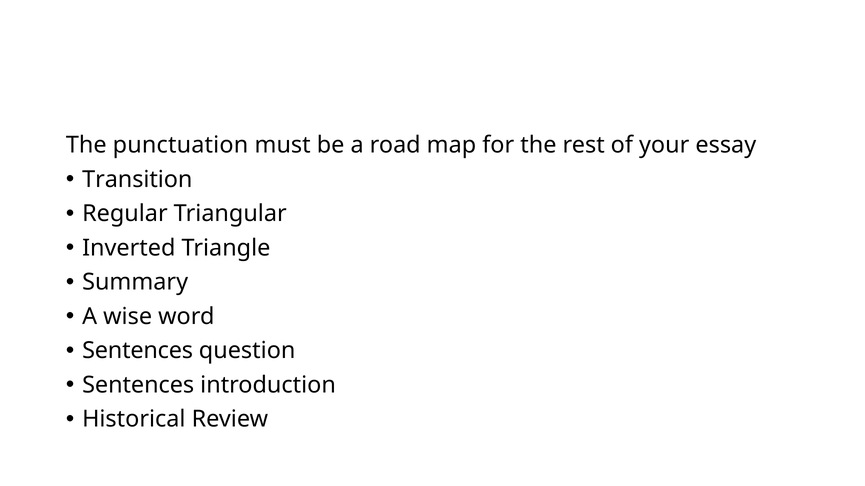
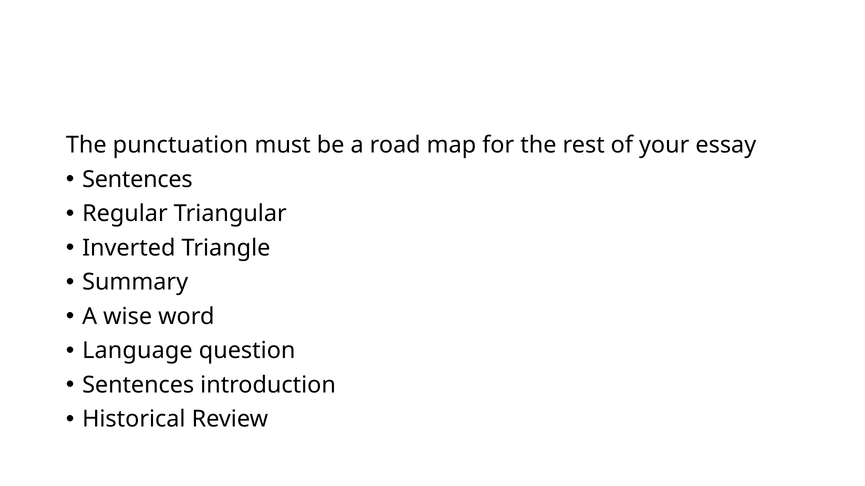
Transition at (137, 180): Transition -> Sentences
Sentences at (138, 351): Sentences -> Language
